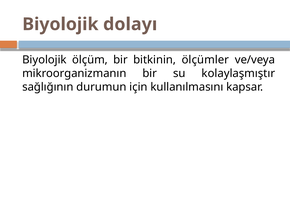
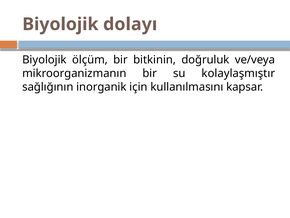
ölçümler: ölçümler -> doğruluk
durumun: durumun -> inorganik
